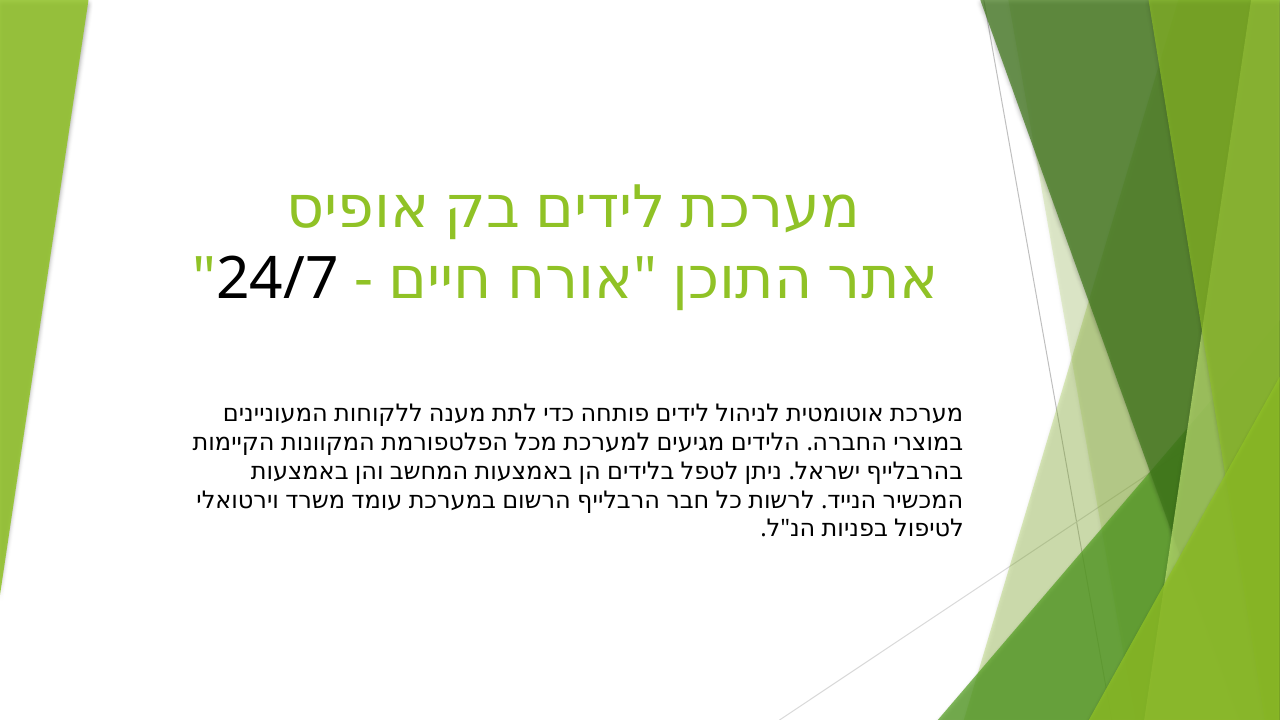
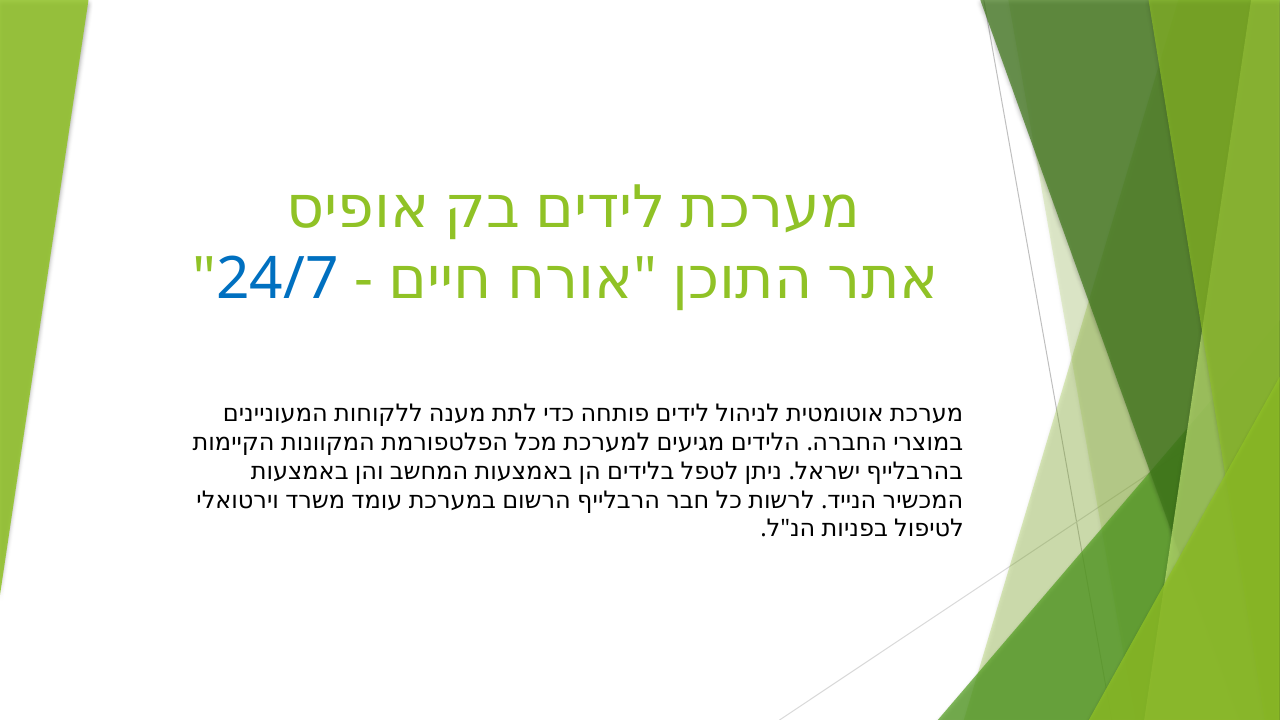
24/7 colour: black -> blue
